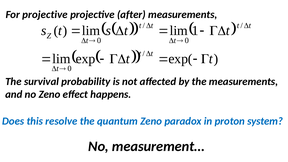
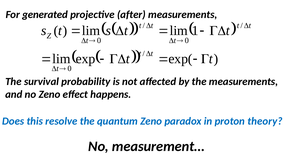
For projective: projective -> generated
system: system -> theory
